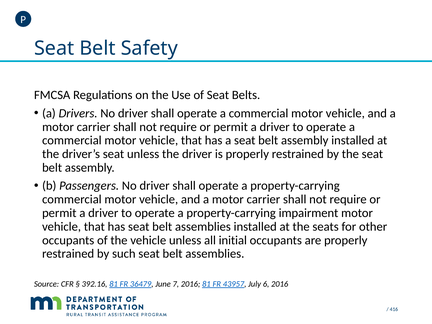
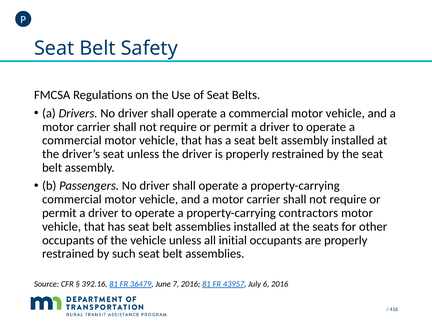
impairment: impairment -> contractors
